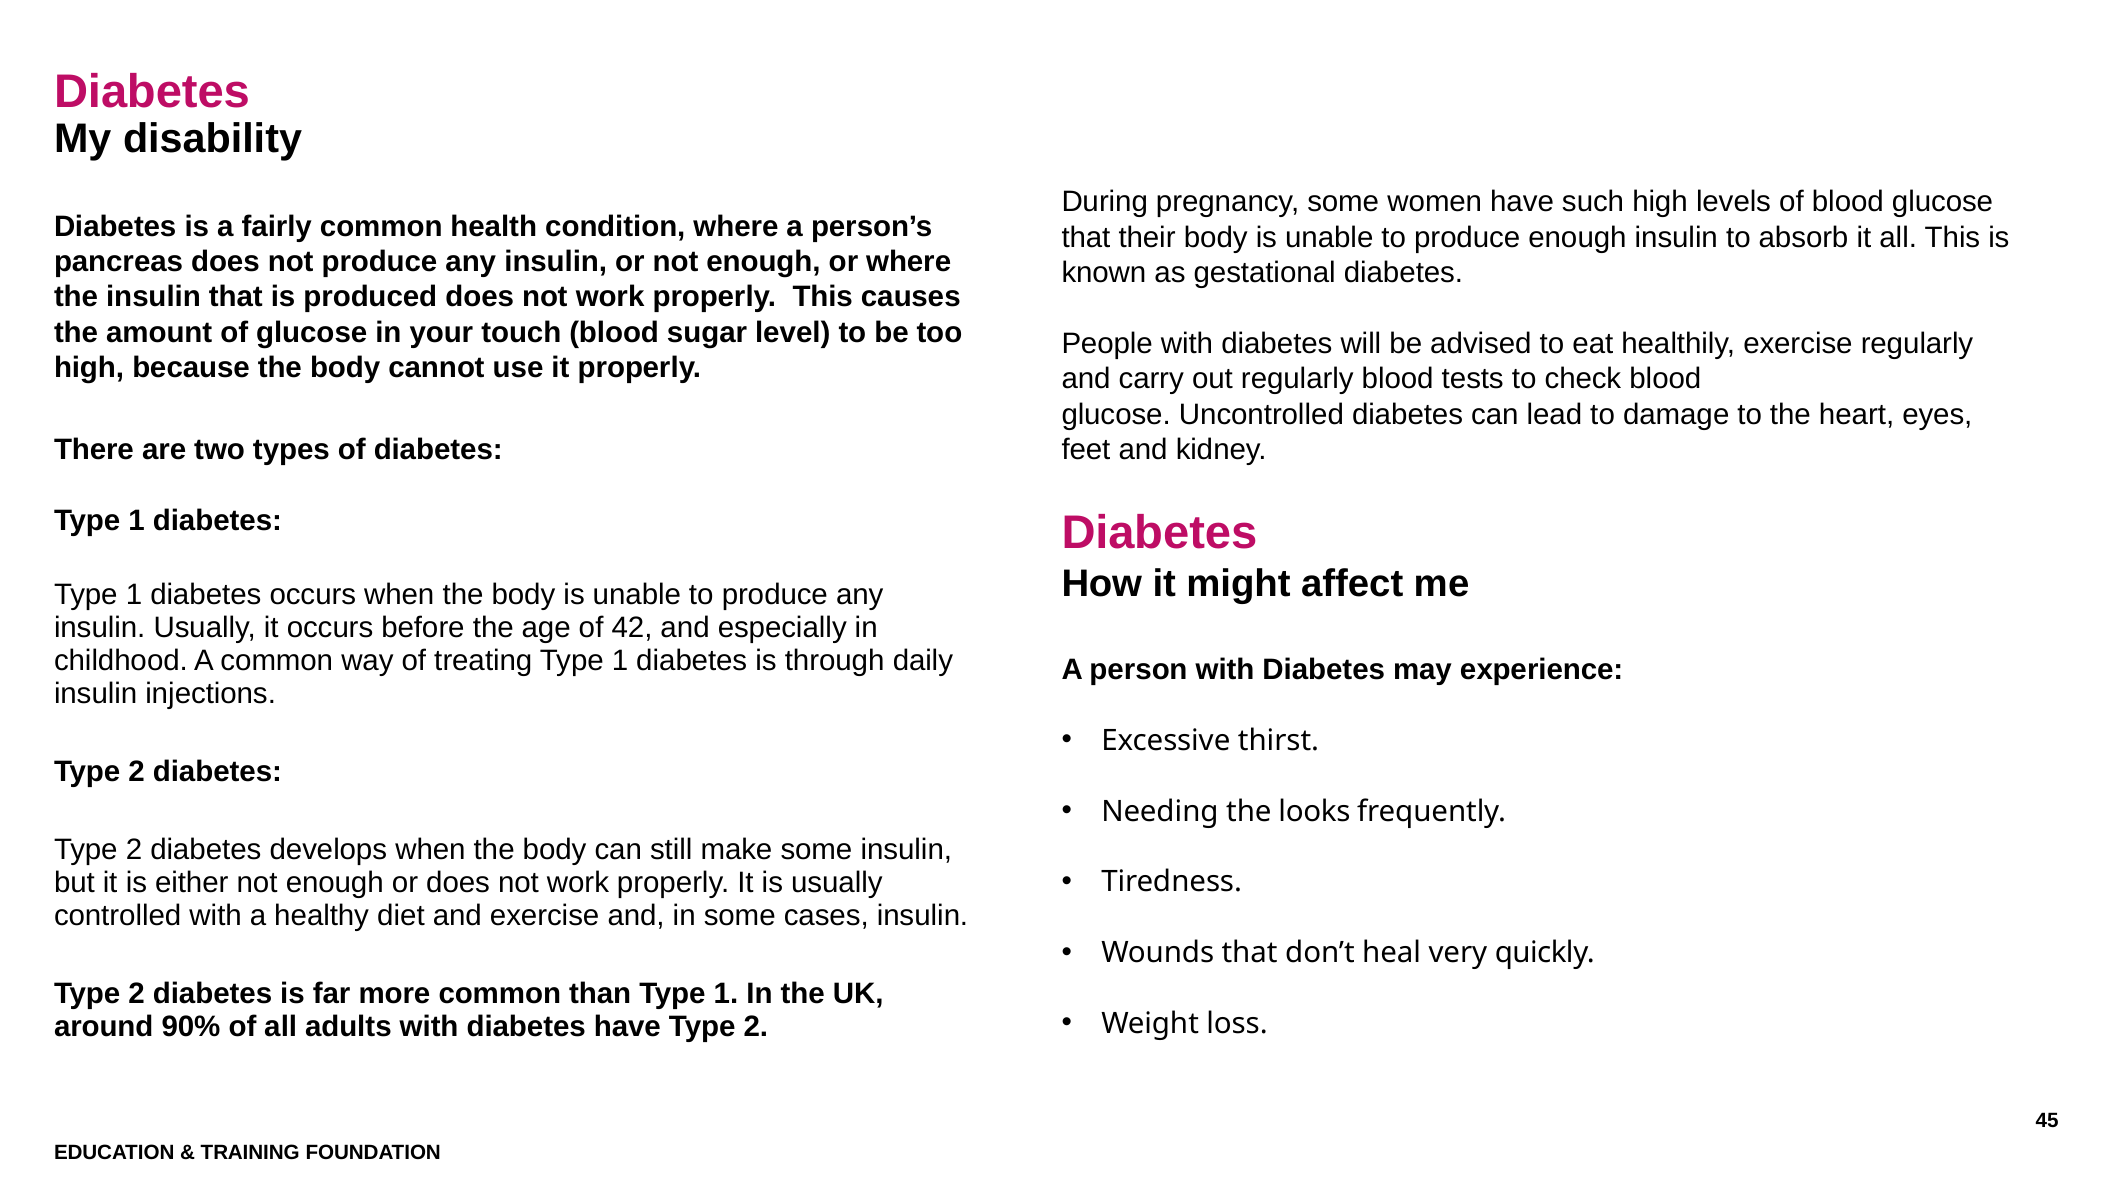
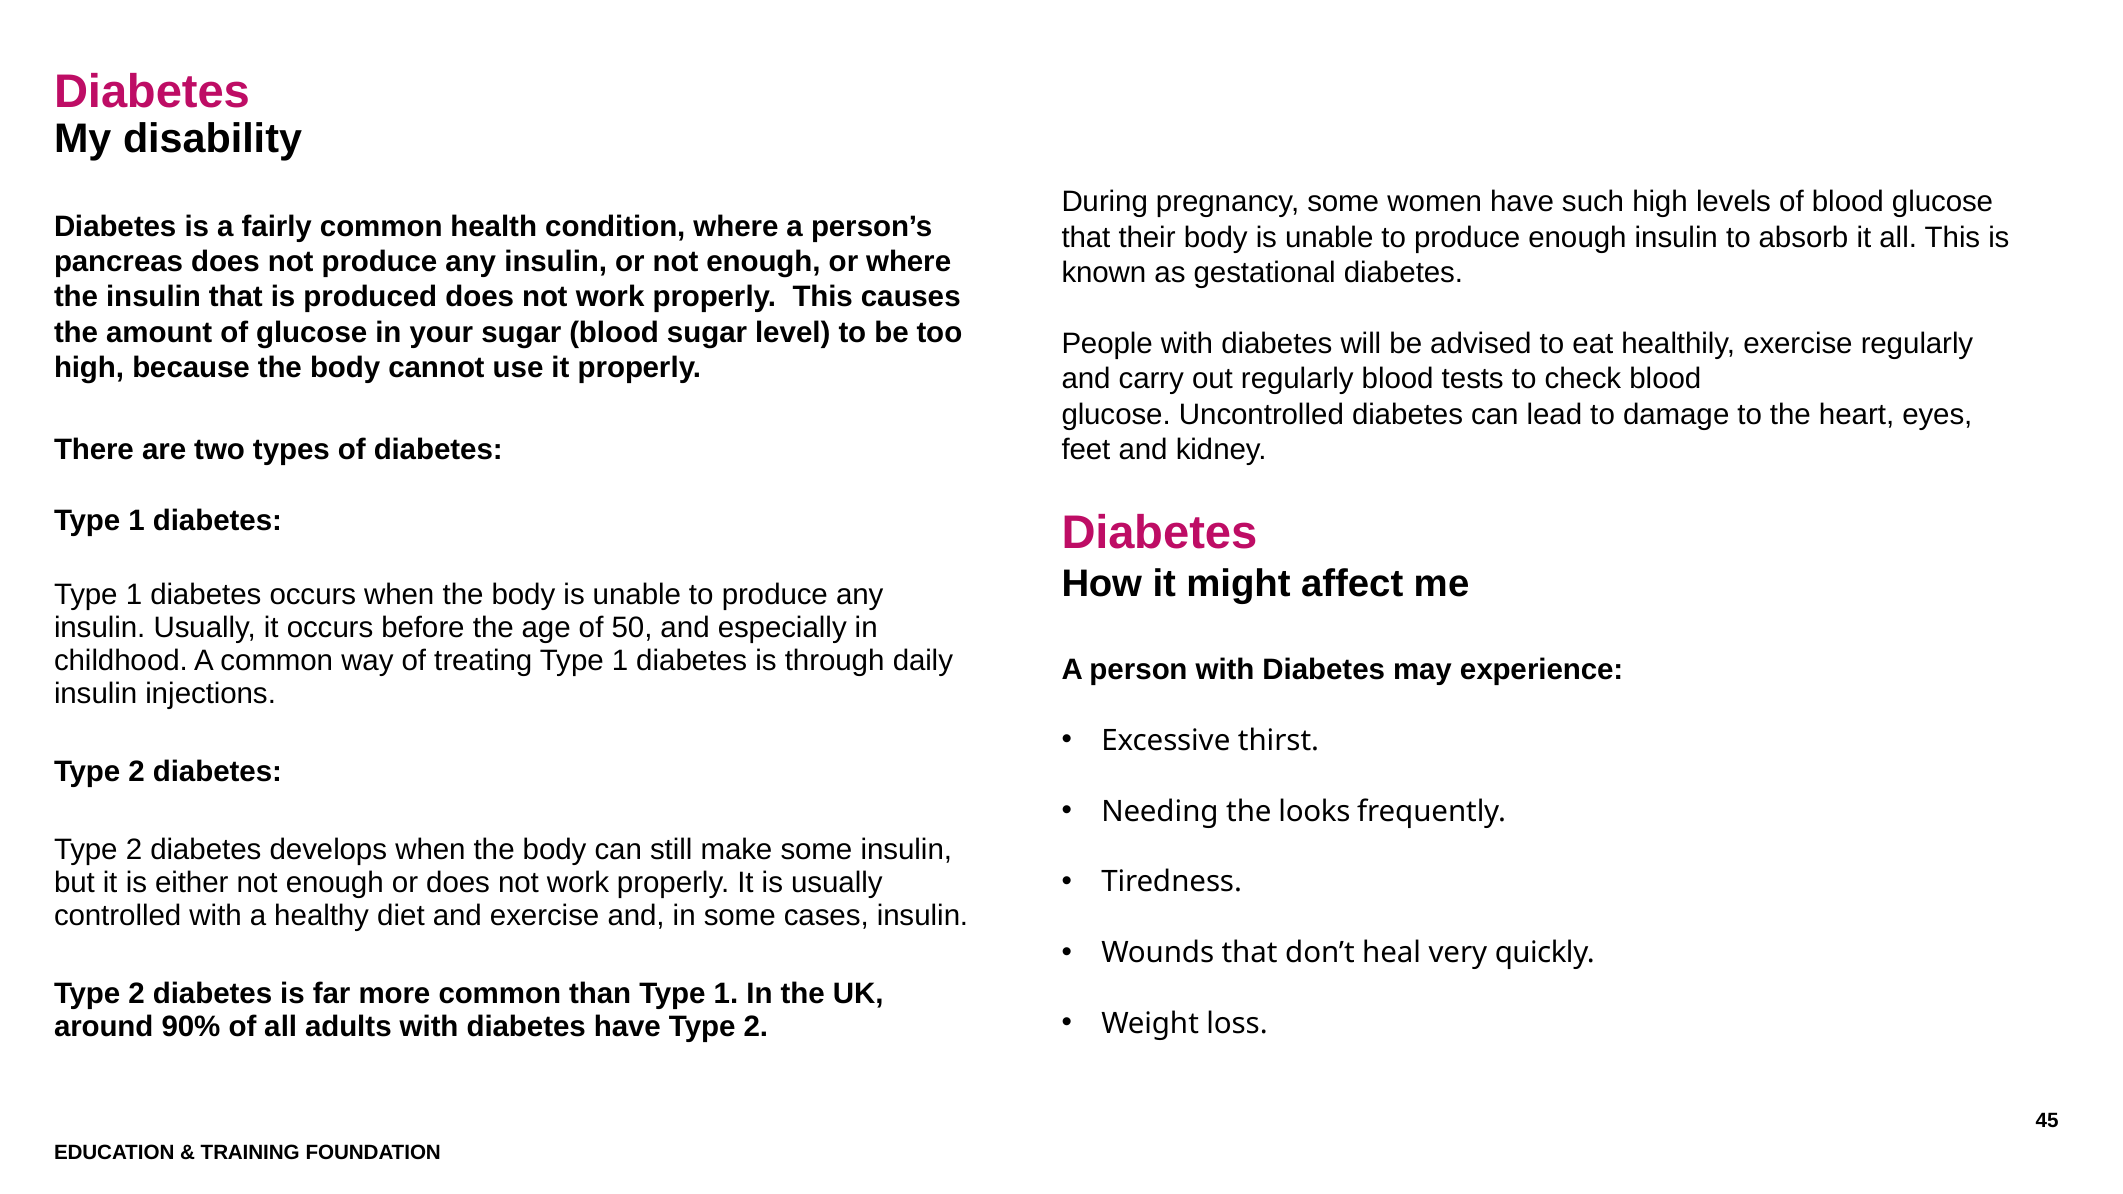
your touch: touch -> sugar
42: 42 -> 50
